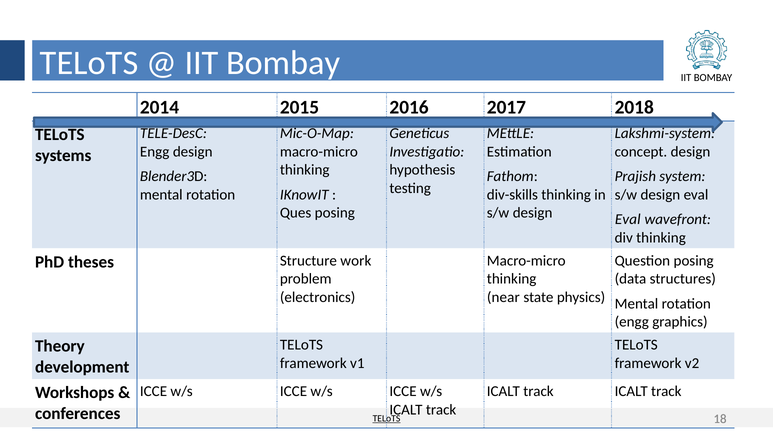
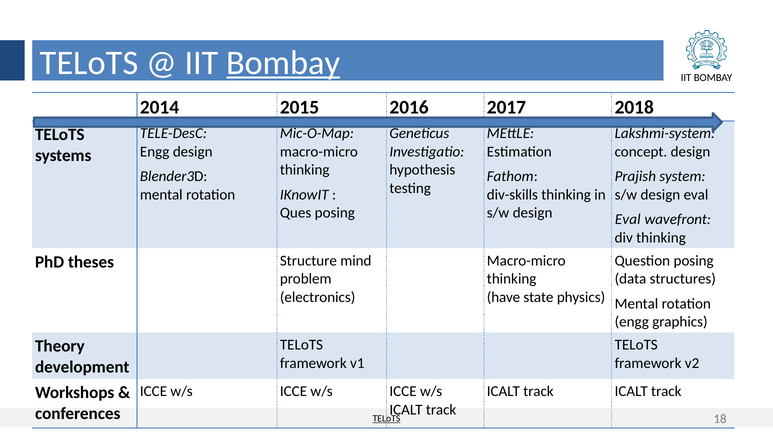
Bombay at (283, 63) underline: none -> present
work: work -> mind
near: near -> have
